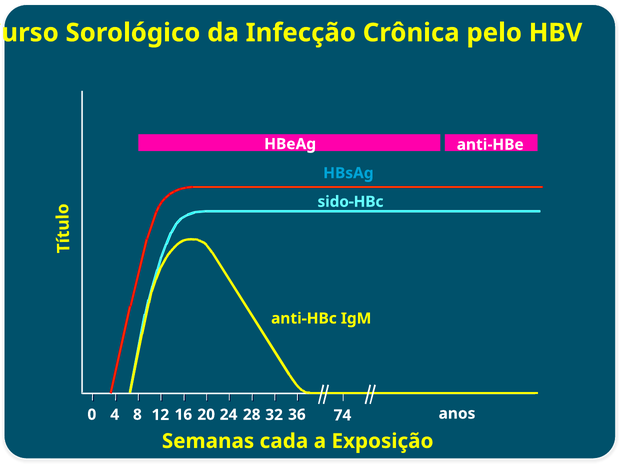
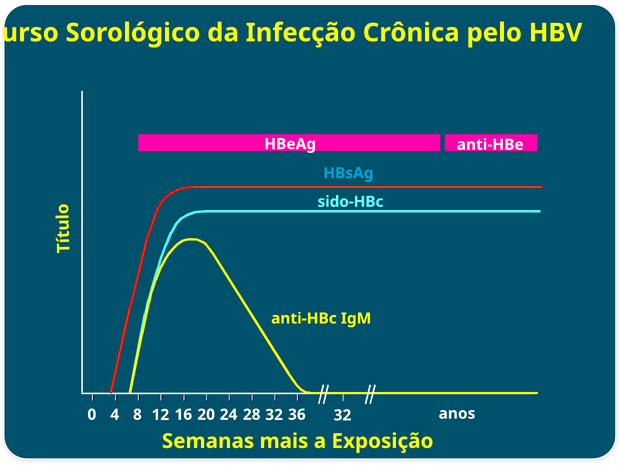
36 74: 74 -> 32
cada: cada -> mais
